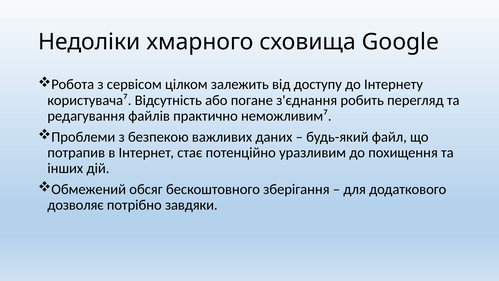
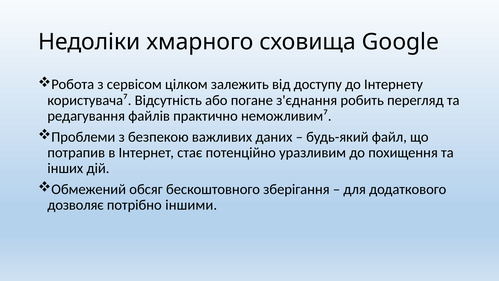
завдяки: завдяки -> іншими
